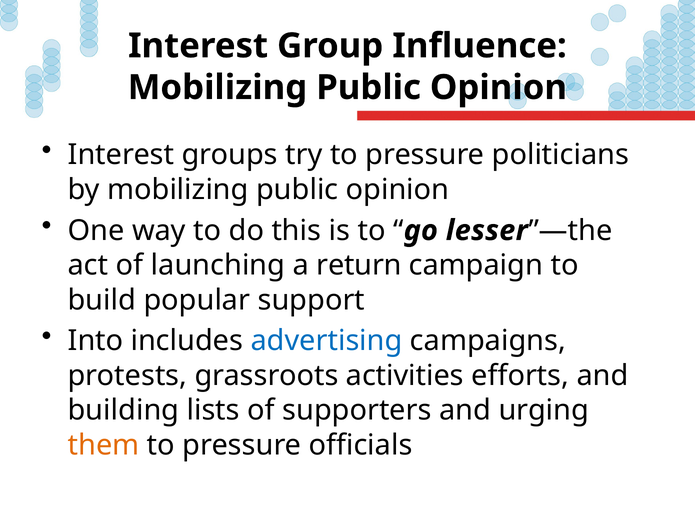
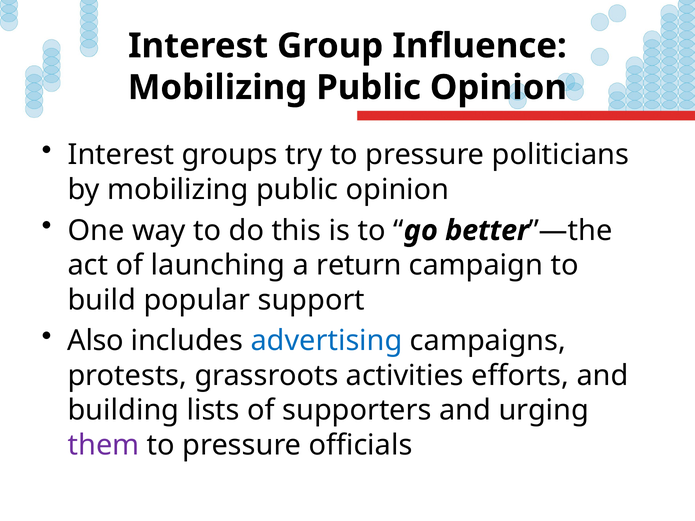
lesser: lesser -> better
Into: Into -> Also
them colour: orange -> purple
